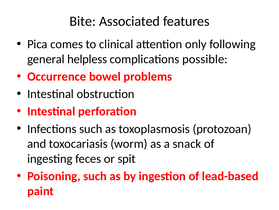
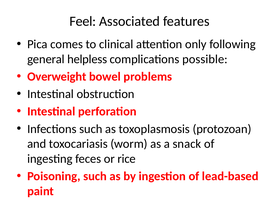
Bite: Bite -> Feel
Occurrence: Occurrence -> Overweight
spit: spit -> rice
